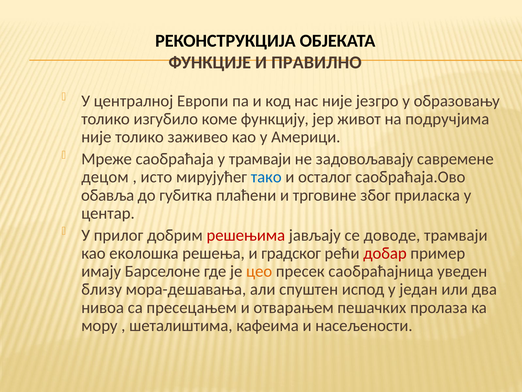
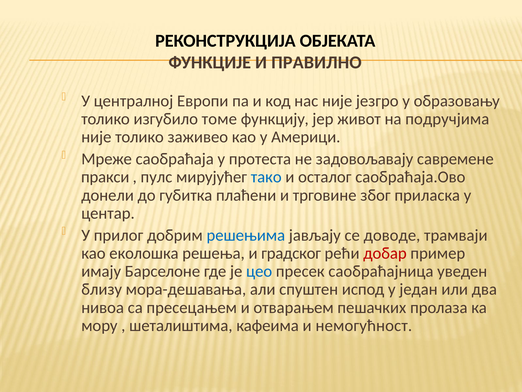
коме: коме -> томе
у трамваји: трамваји -> протеста
децом: децом -> пракси
исто: исто -> пулс
обавља: обавља -> донели
решењима colour: red -> blue
цео colour: orange -> blue
насељености: насељености -> немогућност
